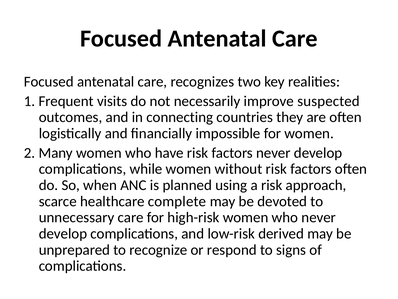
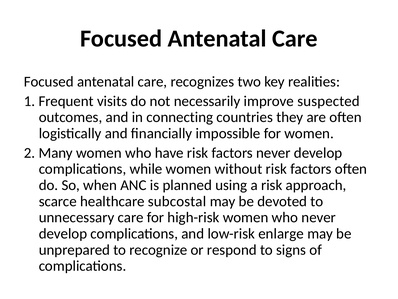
complete: complete -> subcostal
derived: derived -> enlarge
